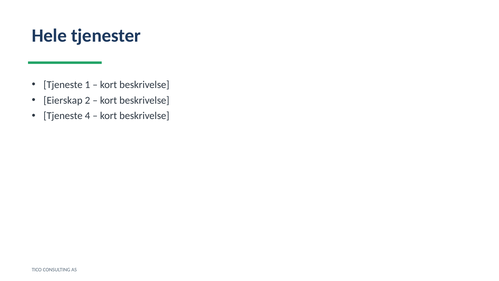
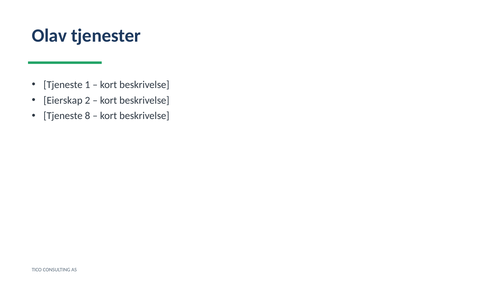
Hele: Hele -> Olav
4: 4 -> 8
